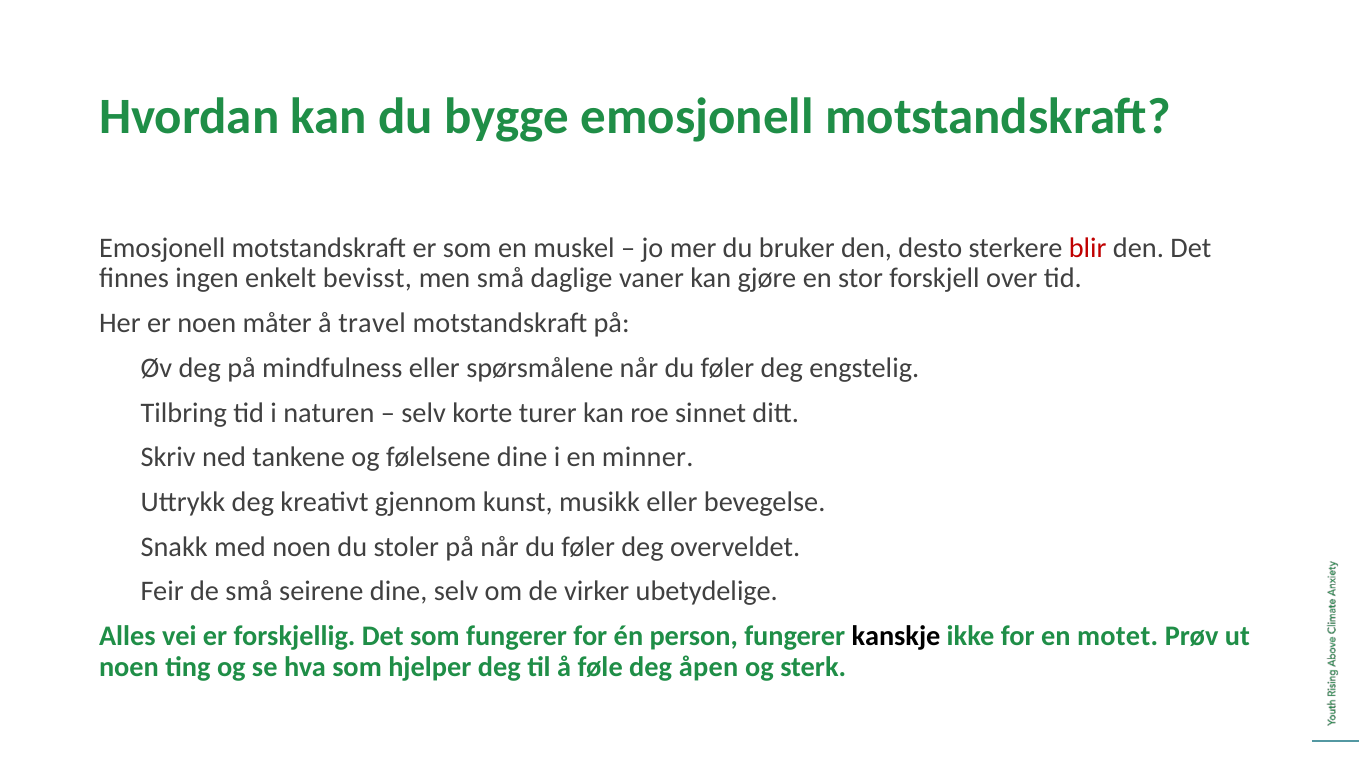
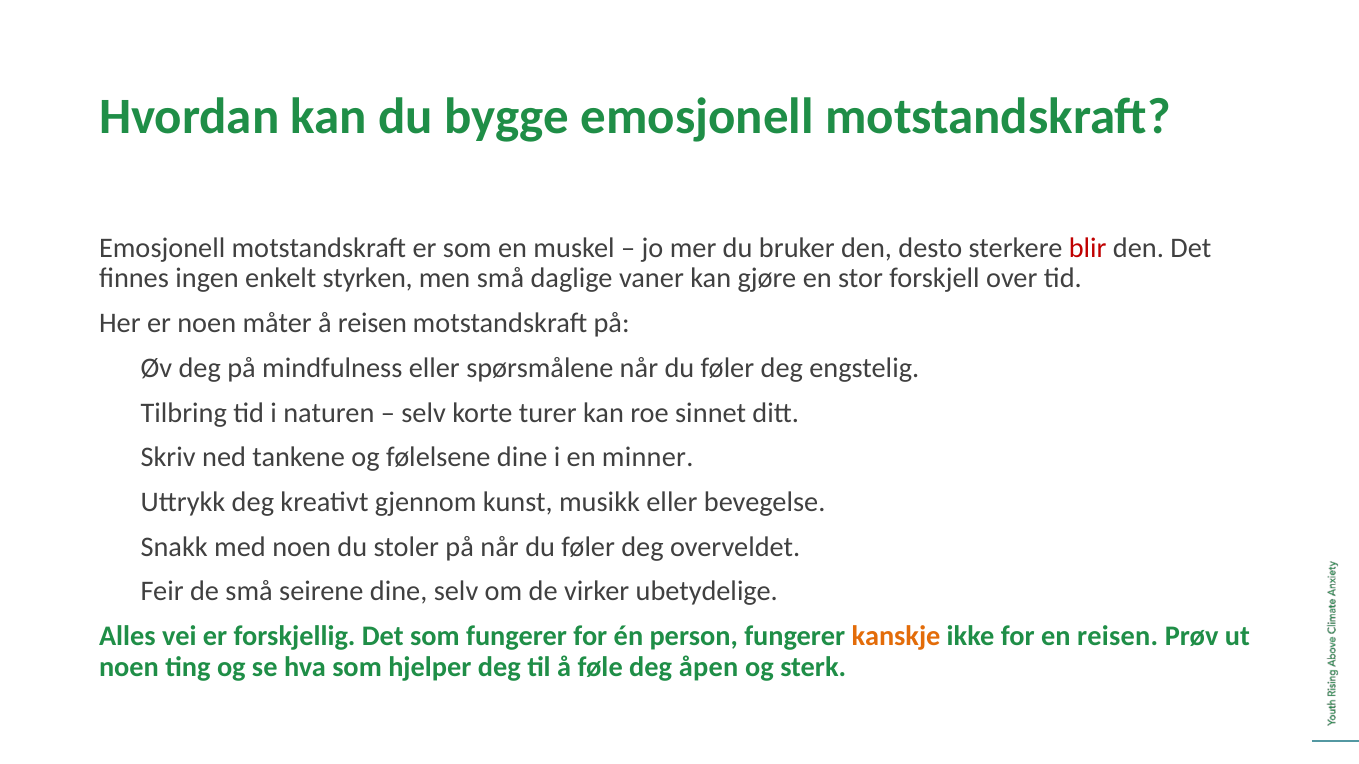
bevisst: bevisst -> styrken
å travel: travel -> reisen
kanskje colour: black -> orange
en motet: motet -> reisen
